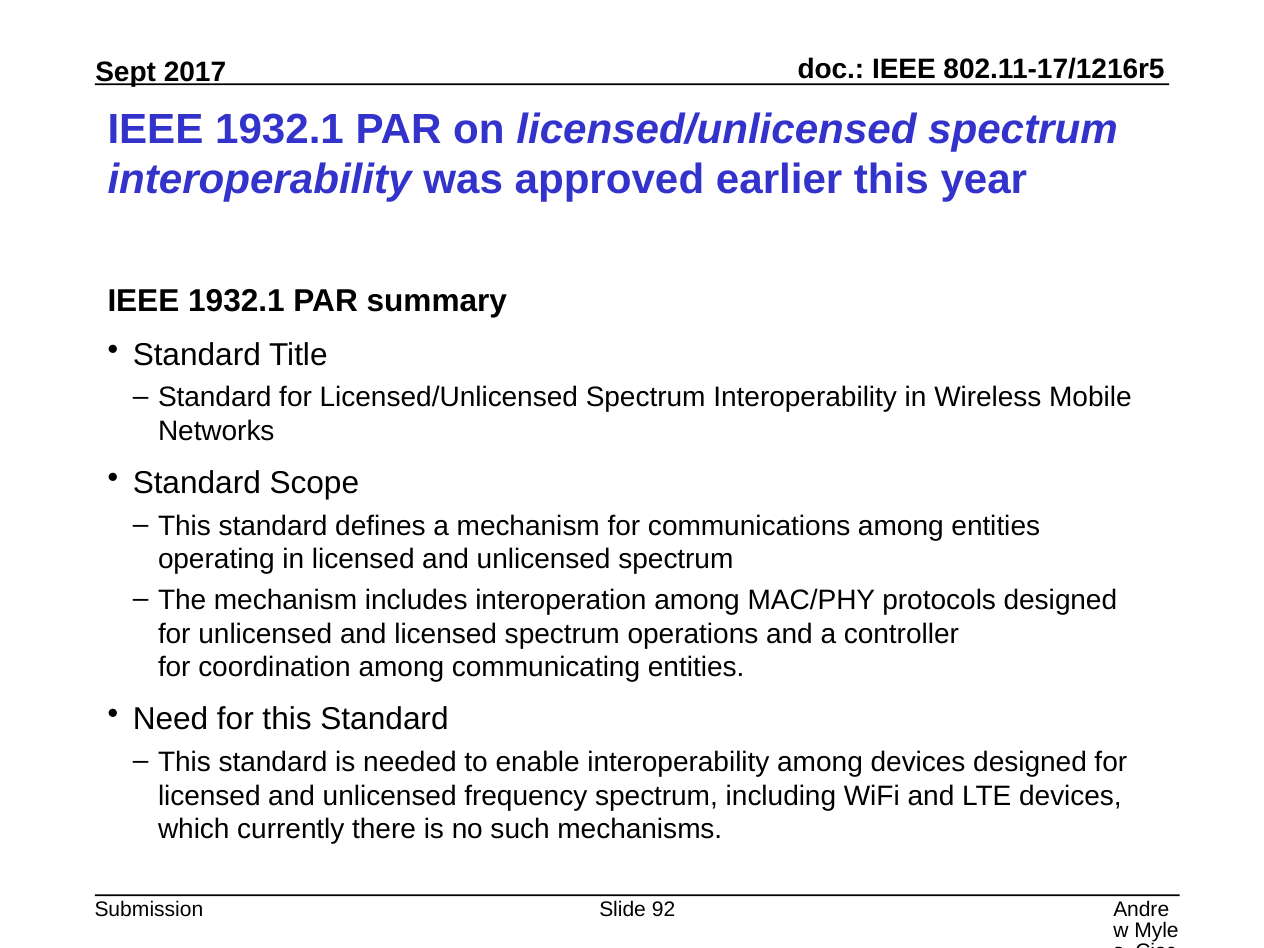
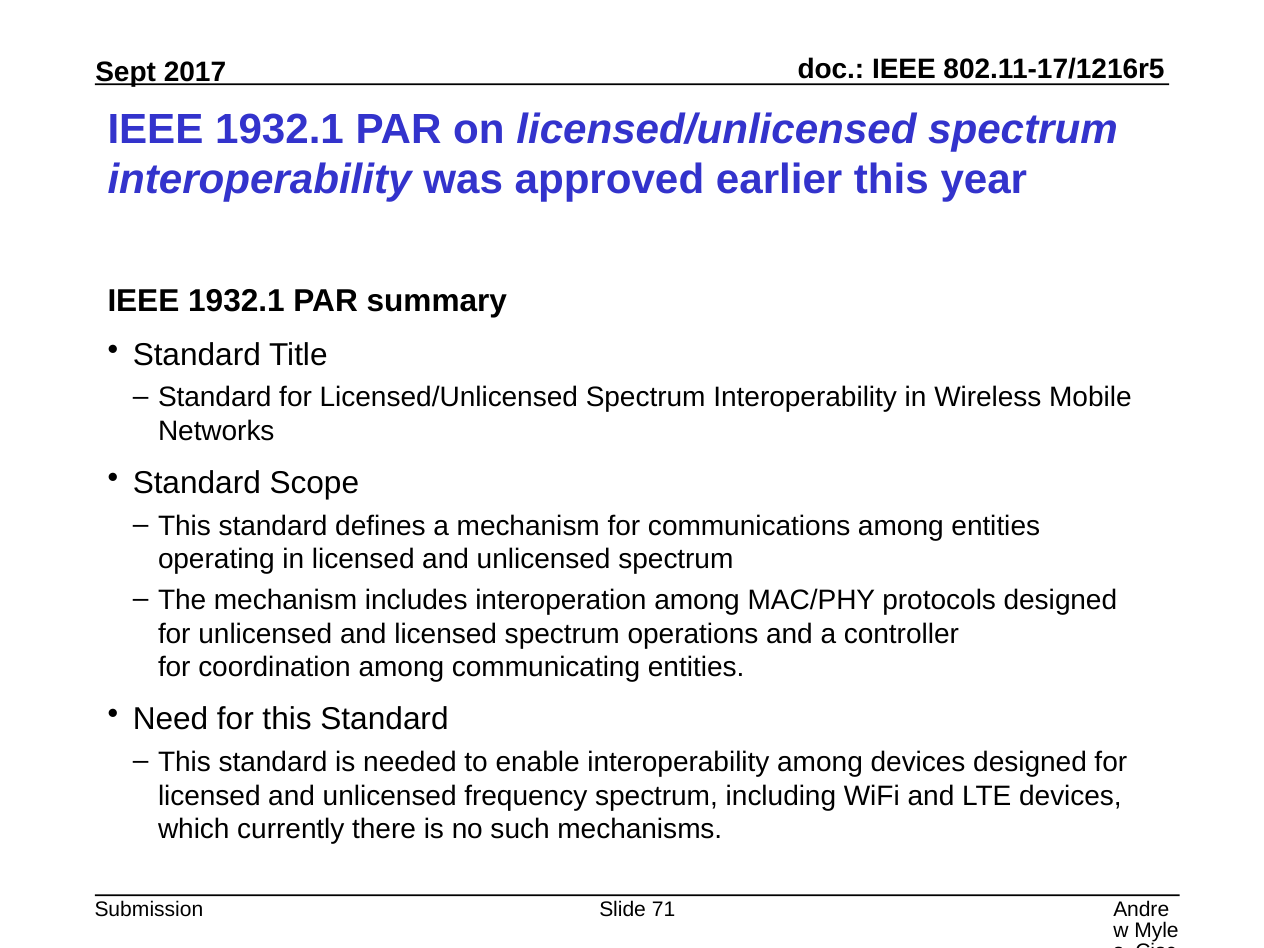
92: 92 -> 71
